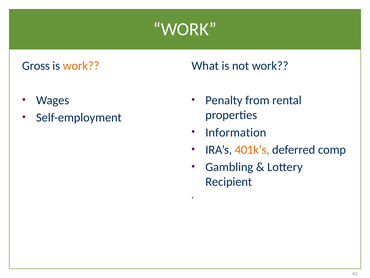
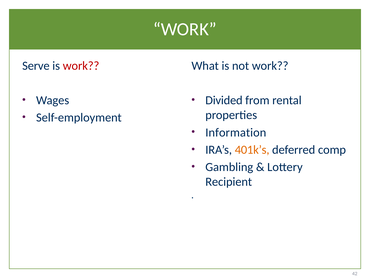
Gross: Gross -> Serve
work at (81, 66) colour: orange -> red
Penalty: Penalty -> Divided
